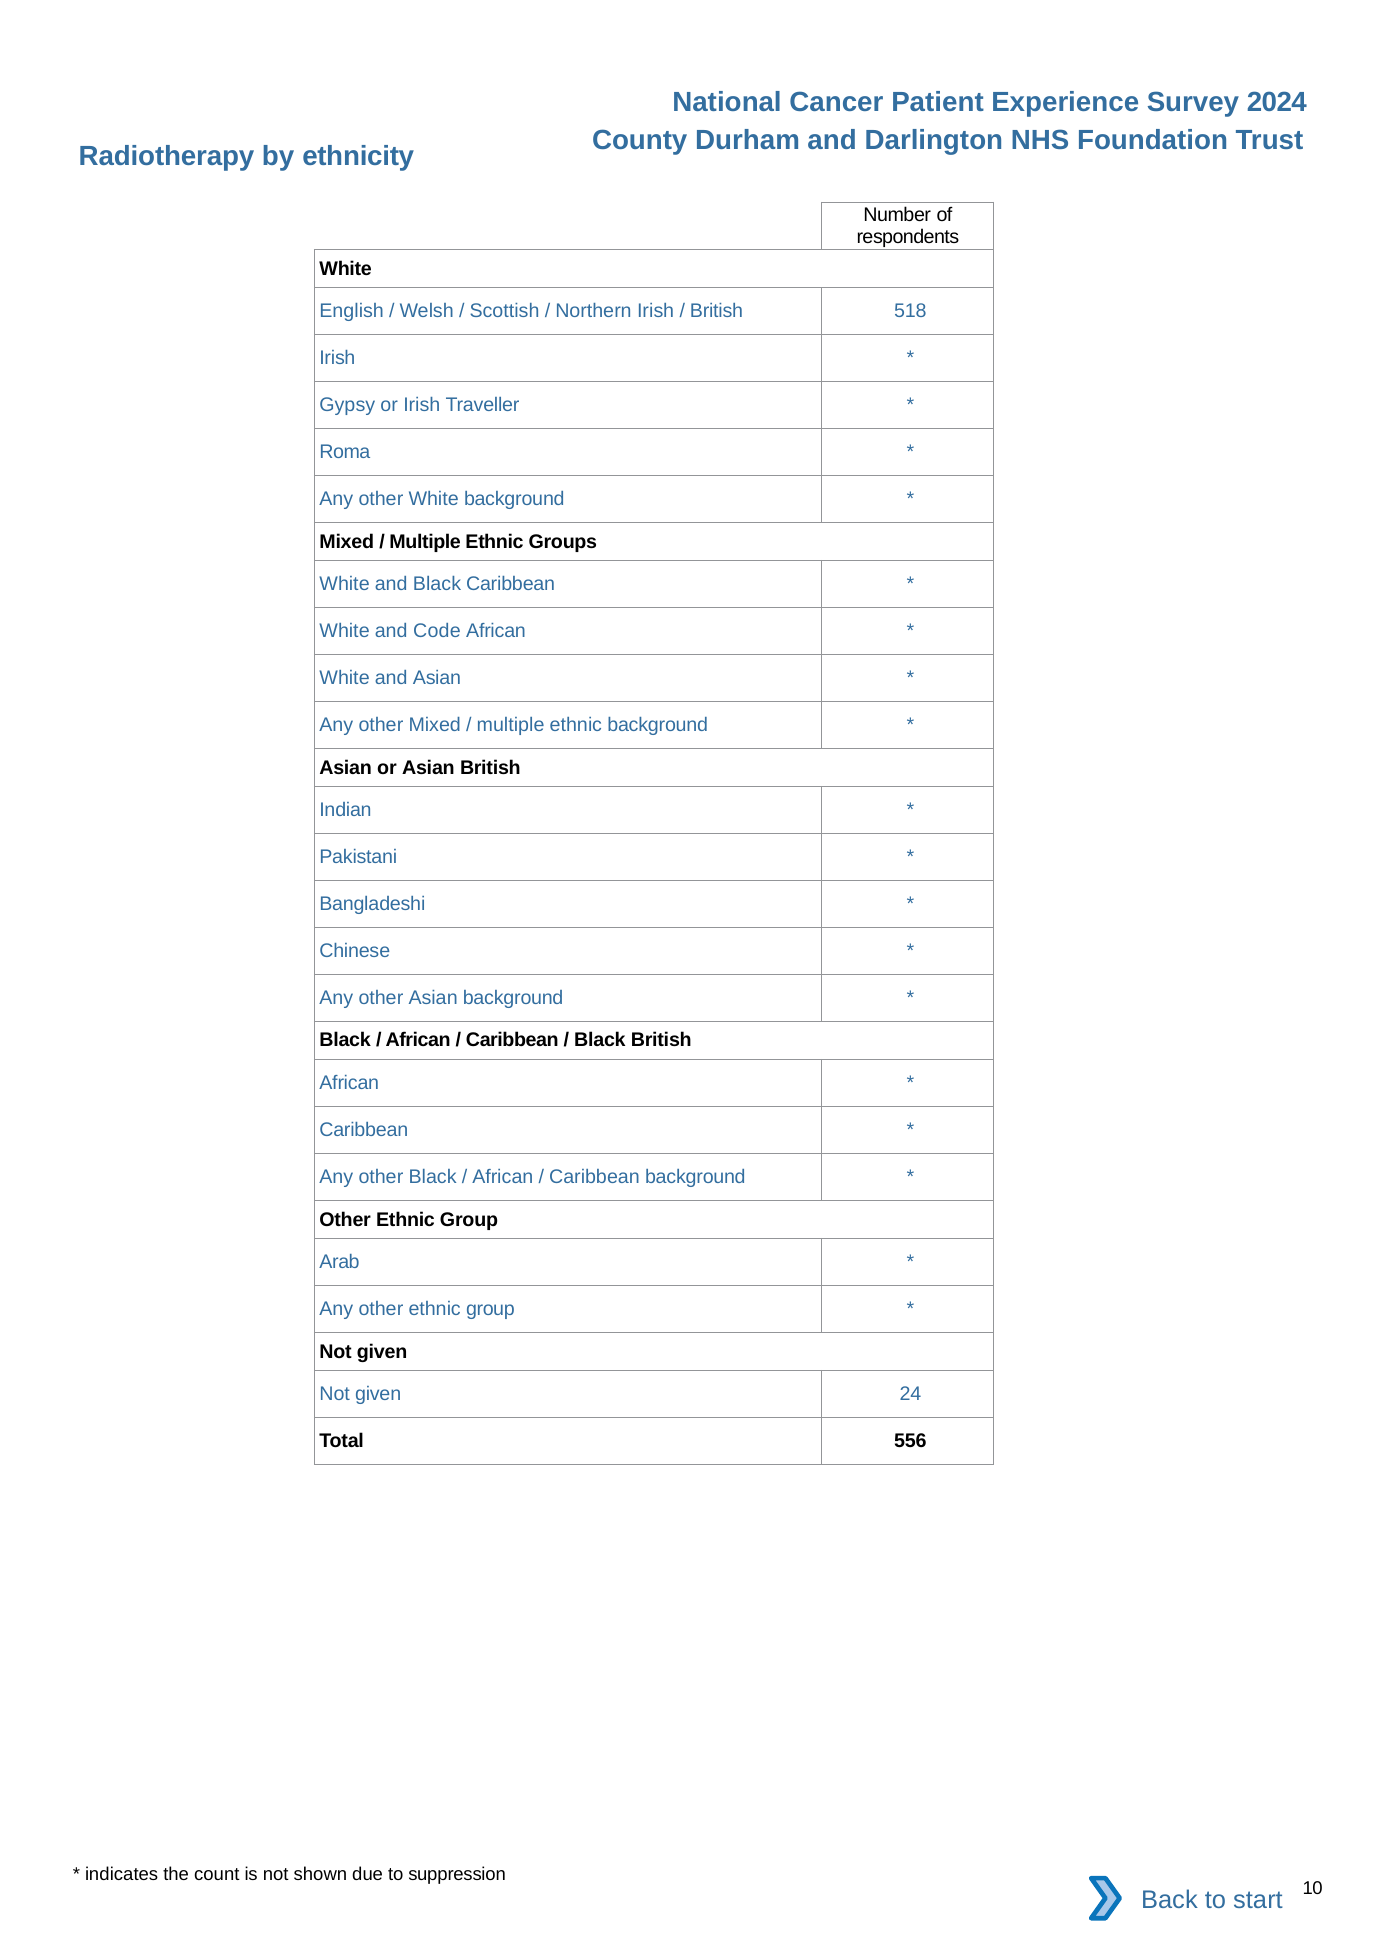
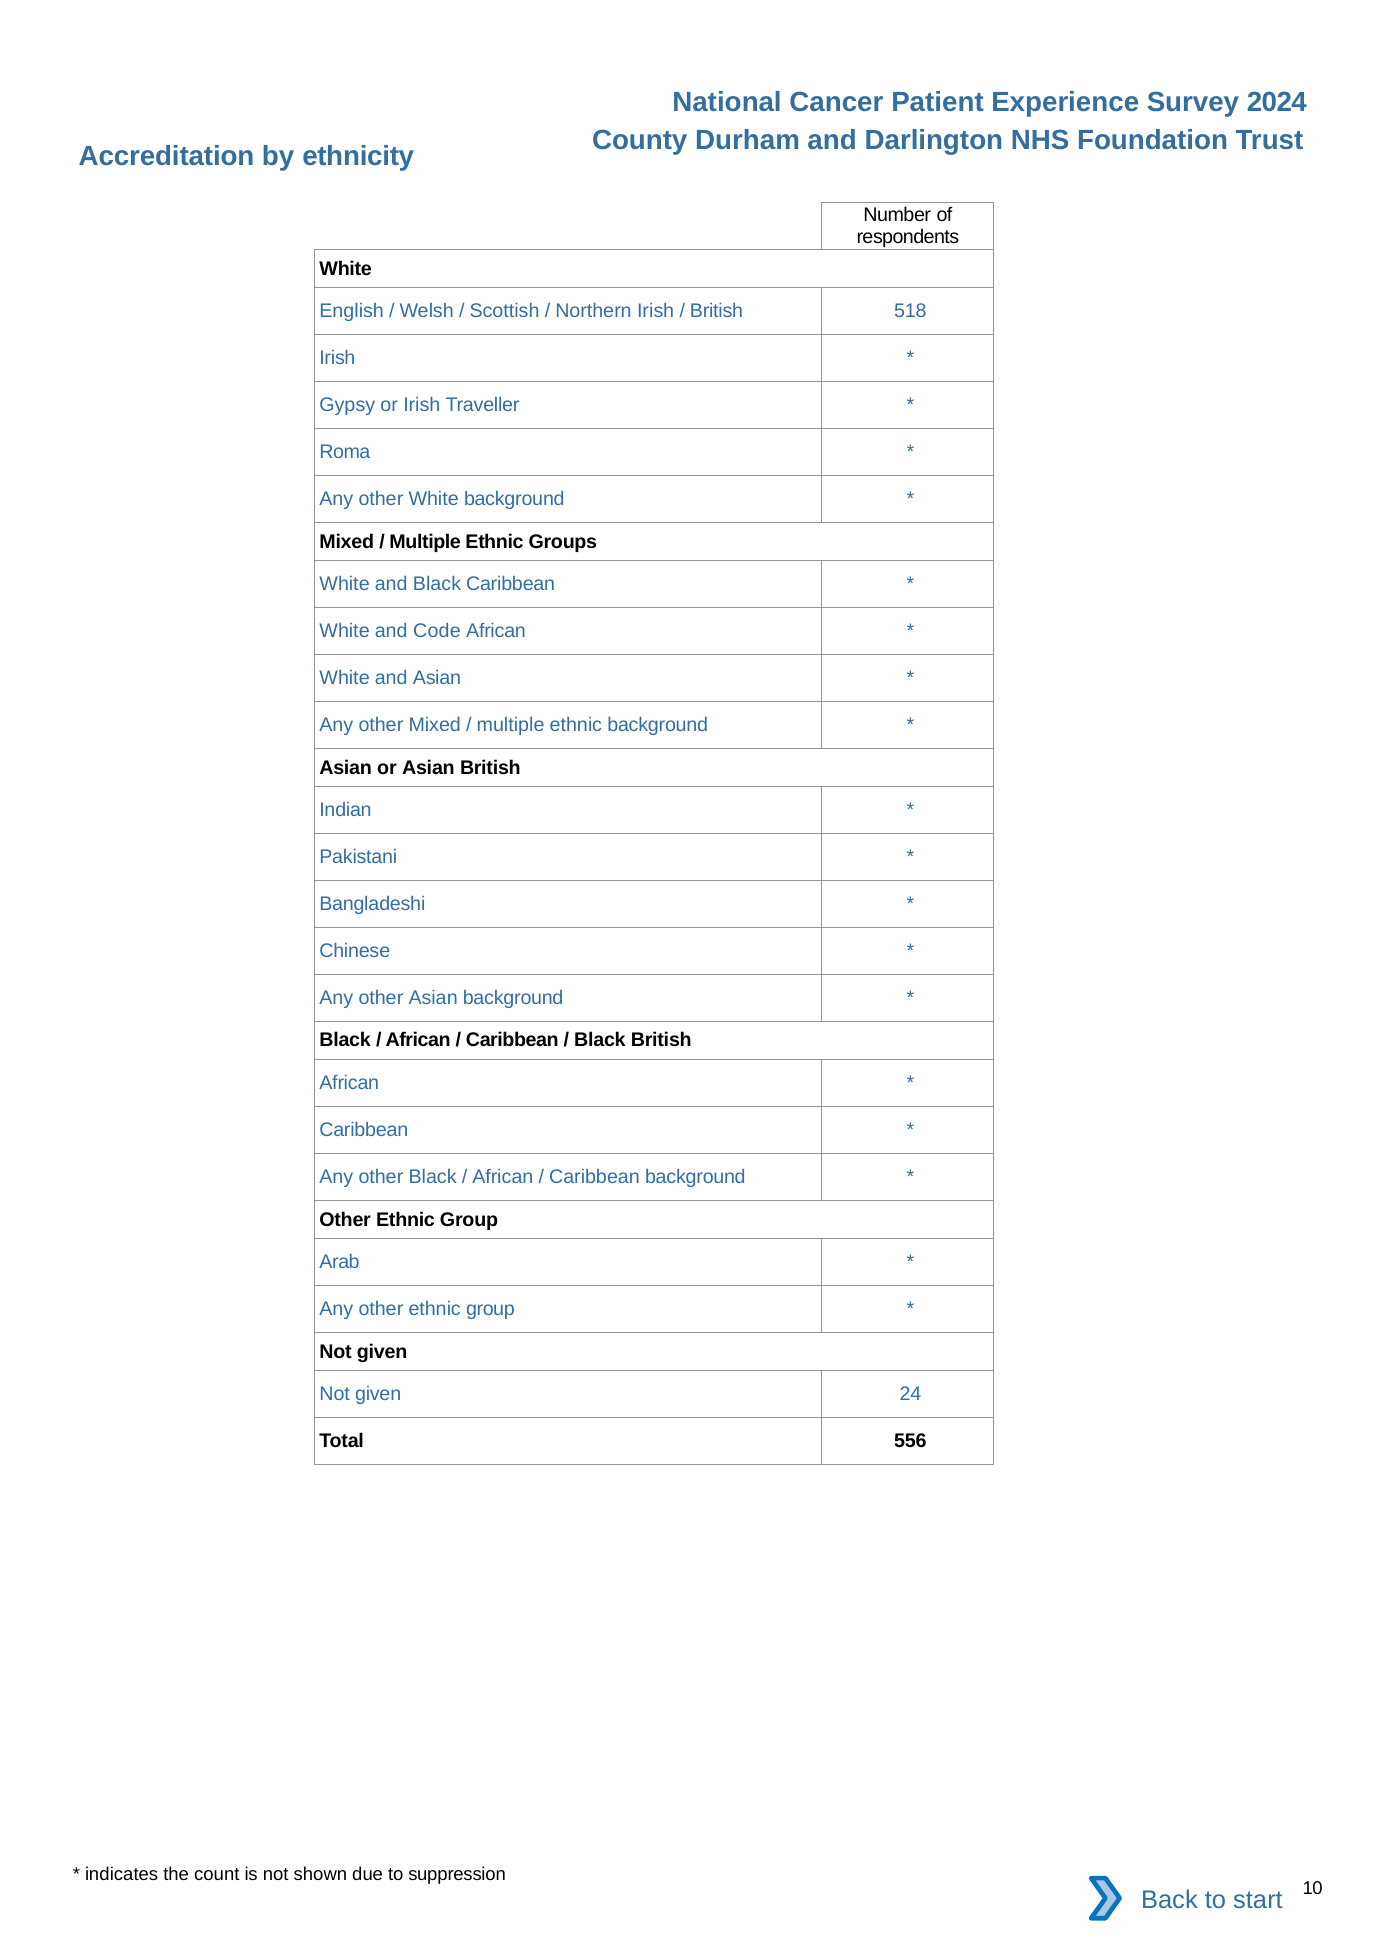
Radiotherapy: Radiotherapy -> Accreditation
